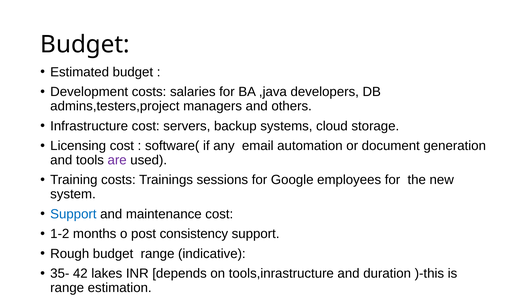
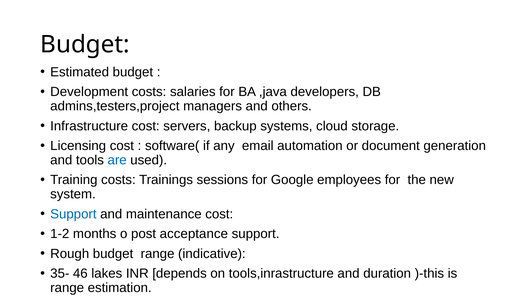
are colour: purple -> blue
consistency: consistency -> acceptance
42: 42 -> 46
